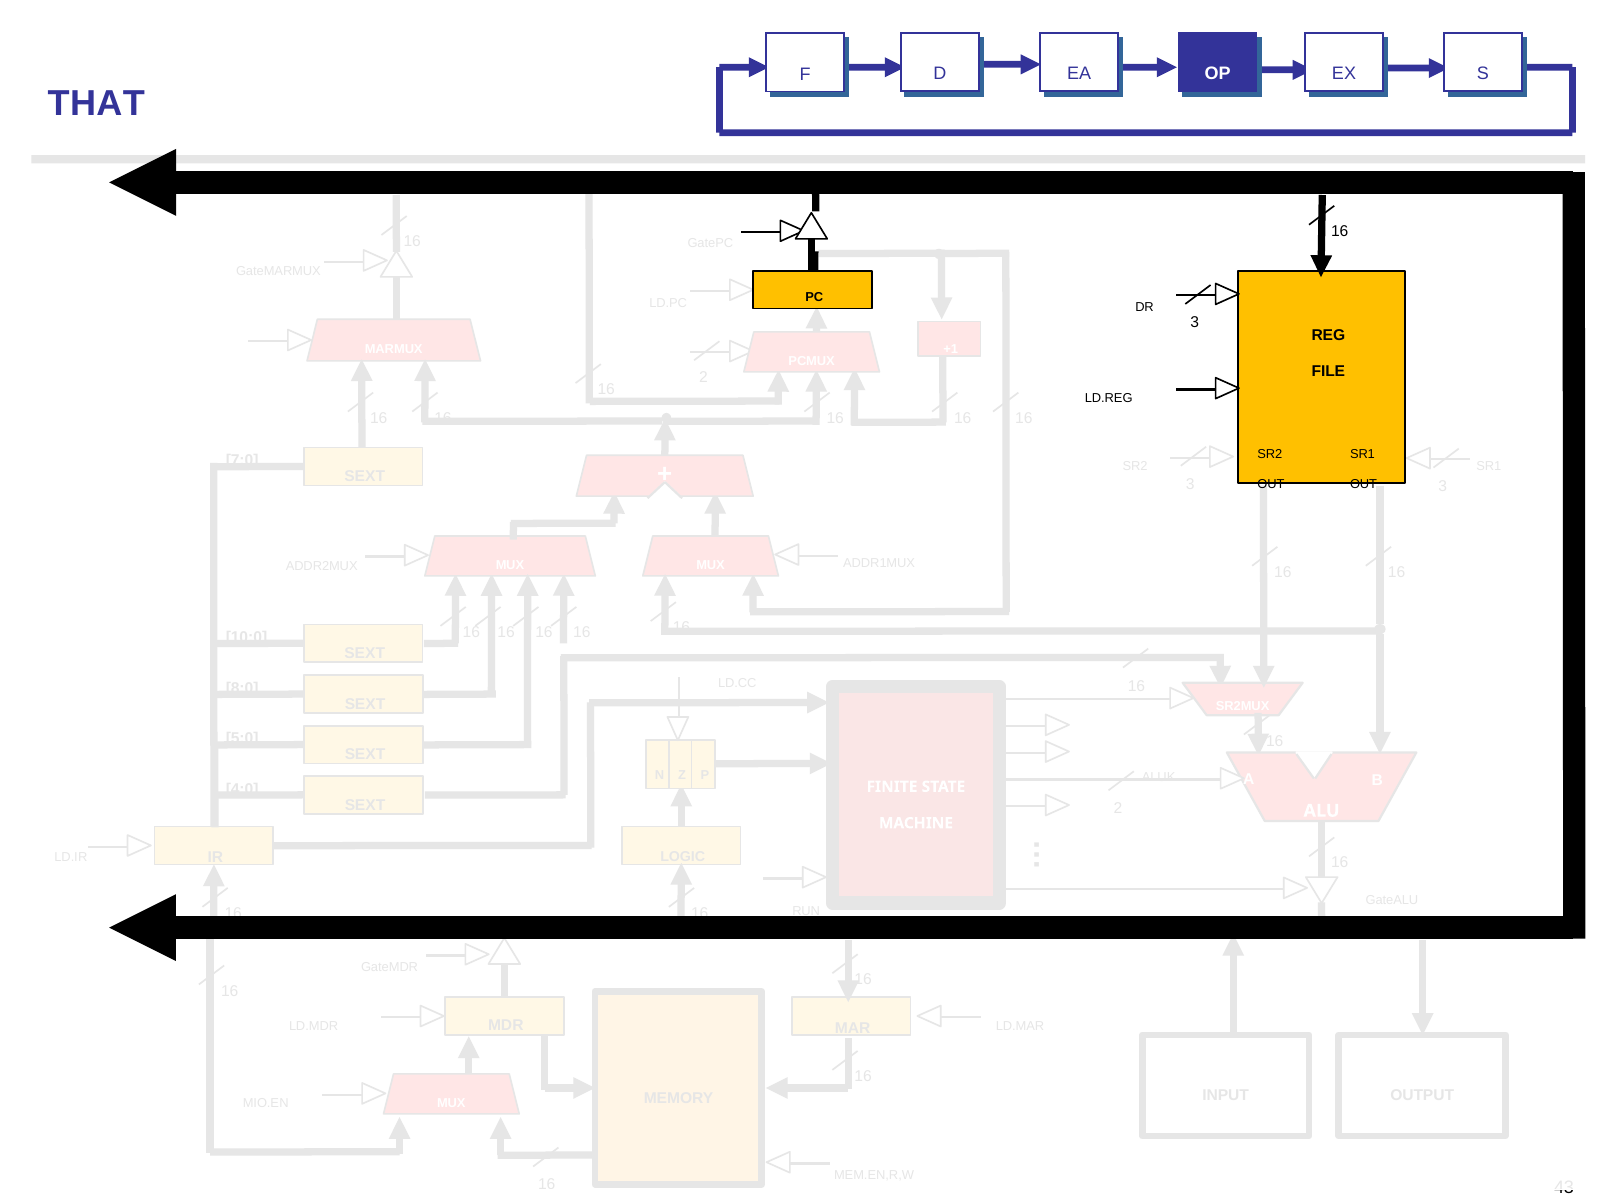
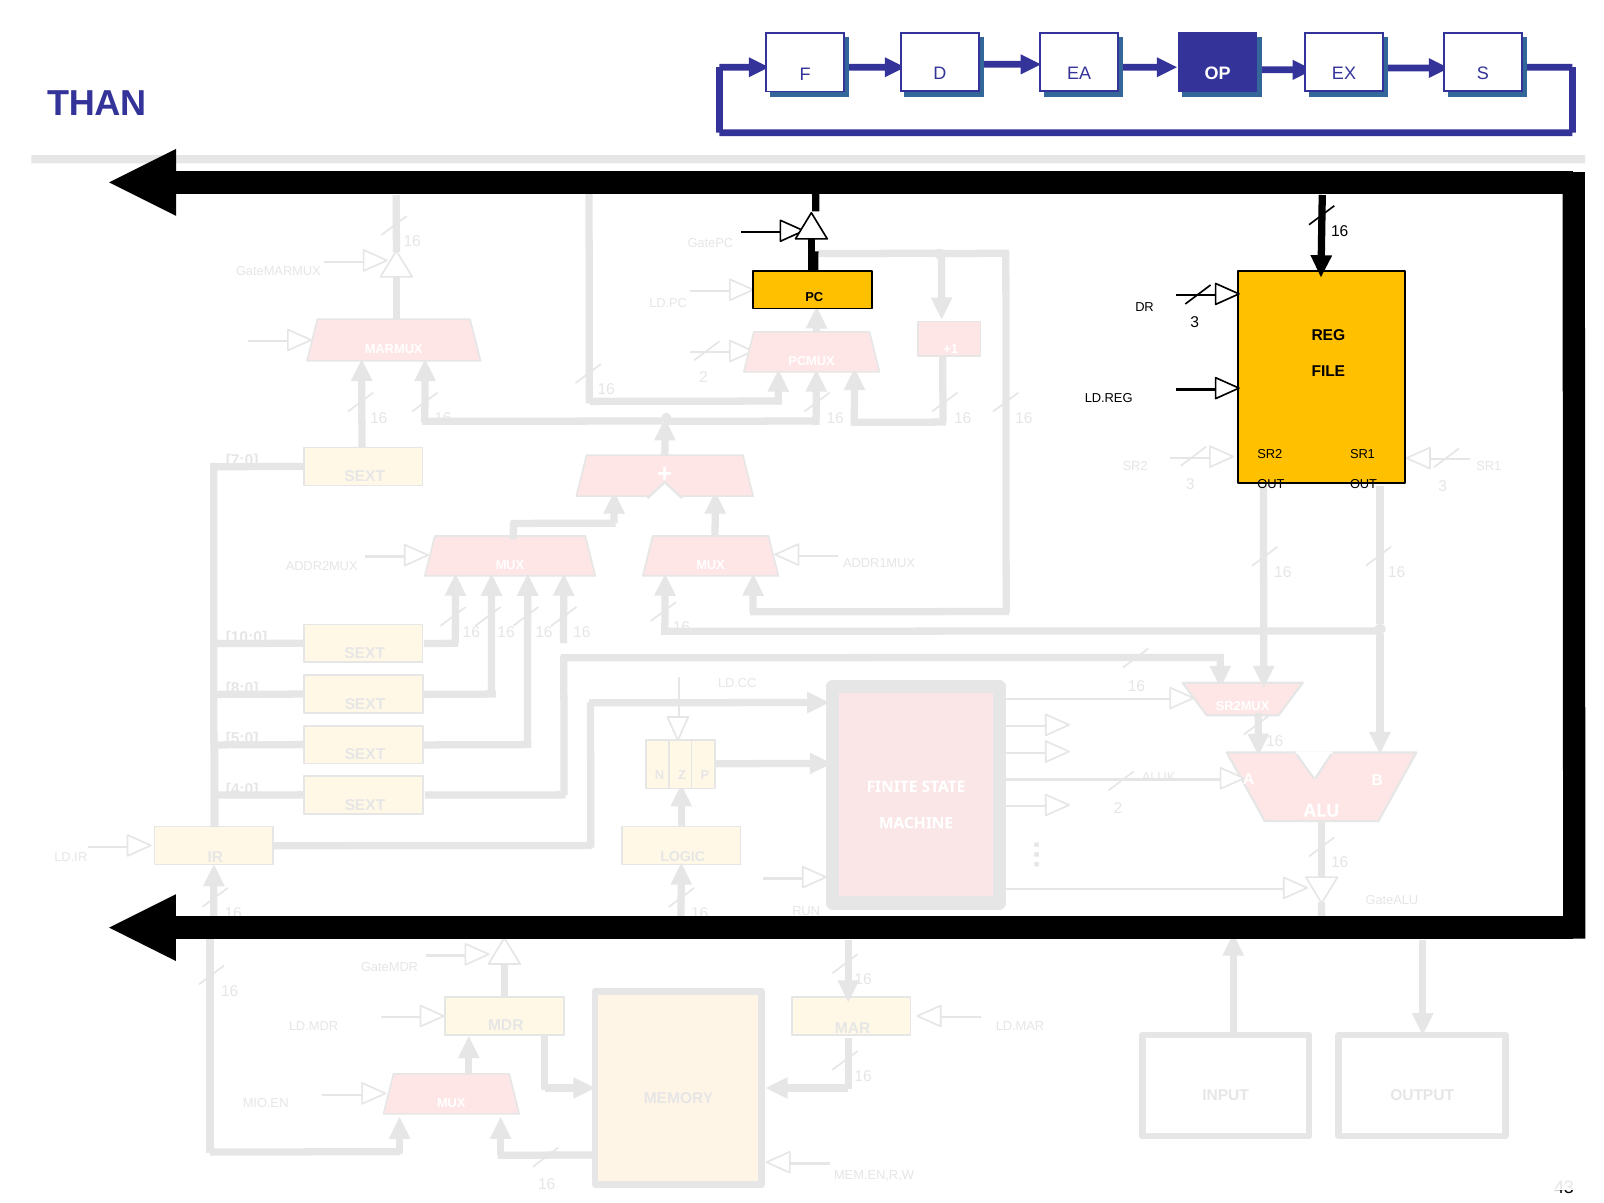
THAT: THAT -> THAN
